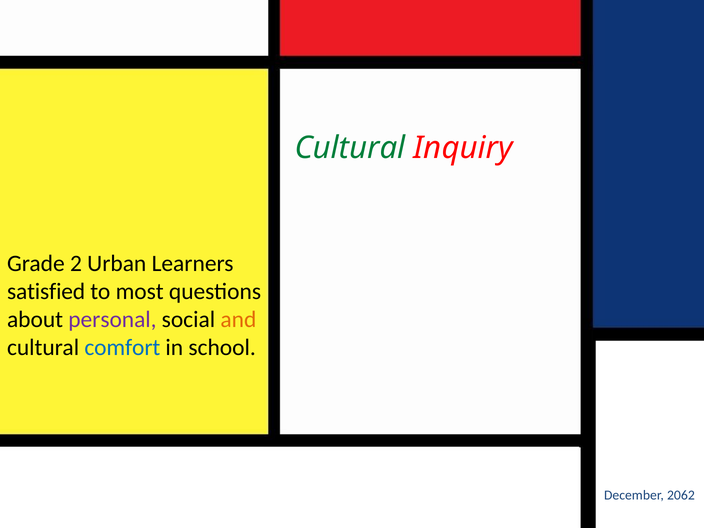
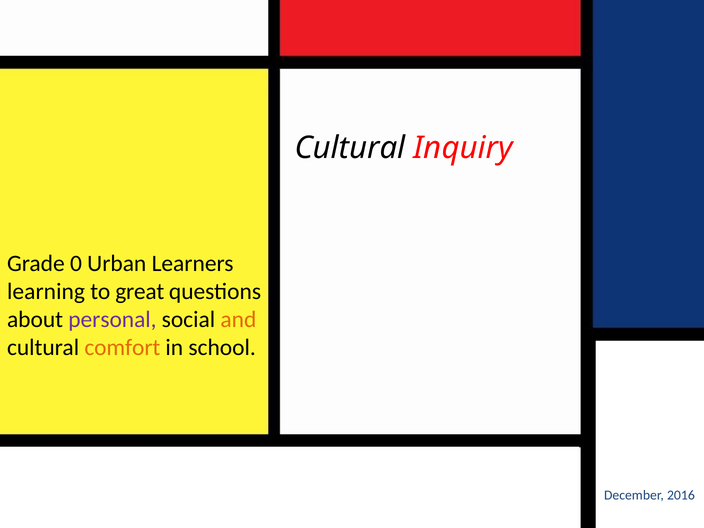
Cultural at (350, 148) colour: green -> black
2: 2 -> 0
satisfied: satisfied -> learning
most: most -> great
comfort colour: blue -> orange
2062: 2062 -> 2016
